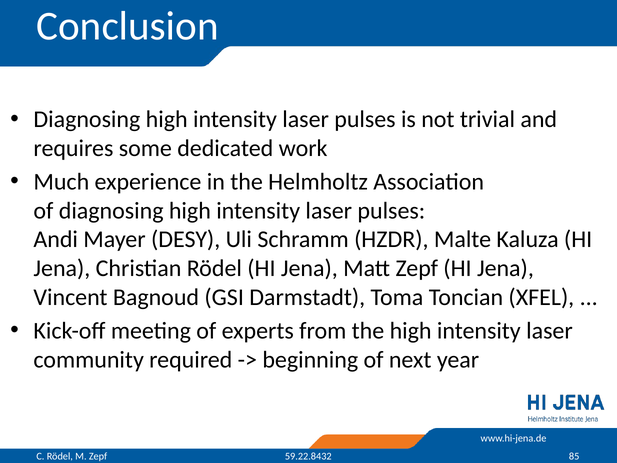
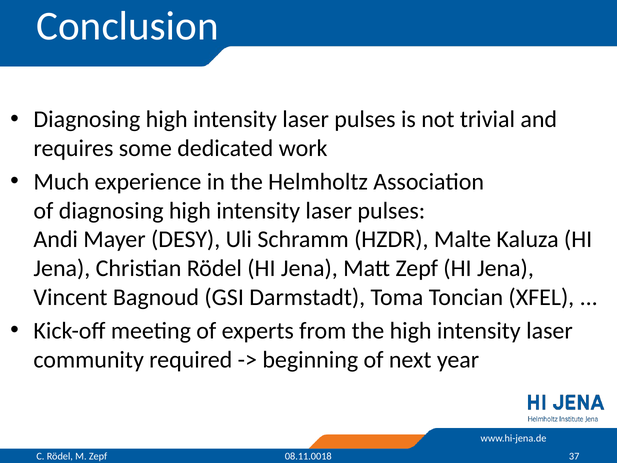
59.22.8432: 59.22.8432 -> 08.11.0018
85: 85 -> 37
